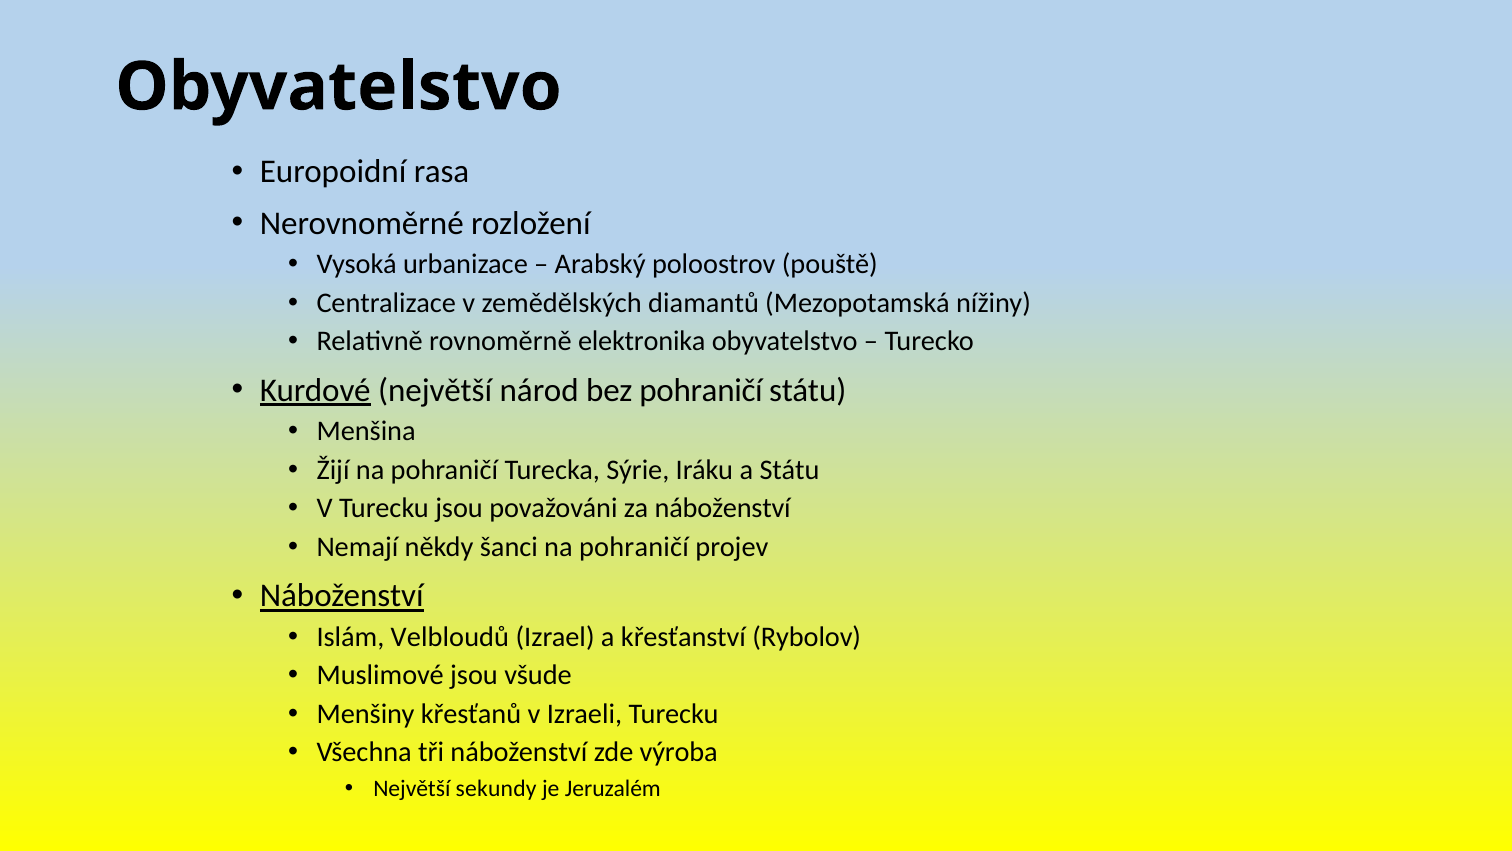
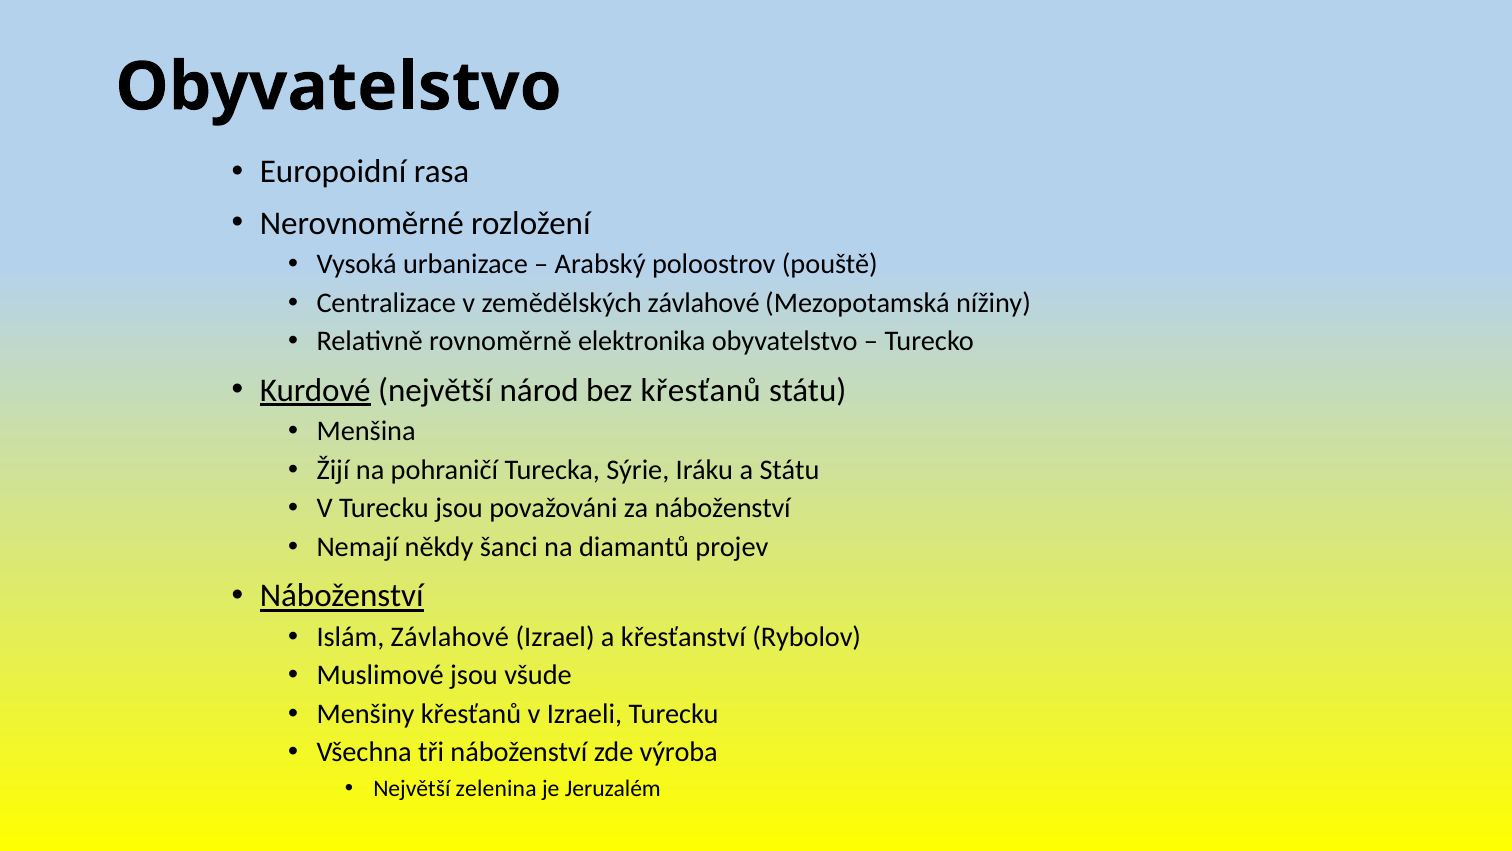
zemědělských diamantů: diamantů -> závlahové
bez pohraničí: pohraničí -> křesťanů
šanci na pohraničí: pohraničí -> diamantů
Islám Velbloudů: Velbloudů -> Závlahové
sekundy: sekundy -> zelenina
